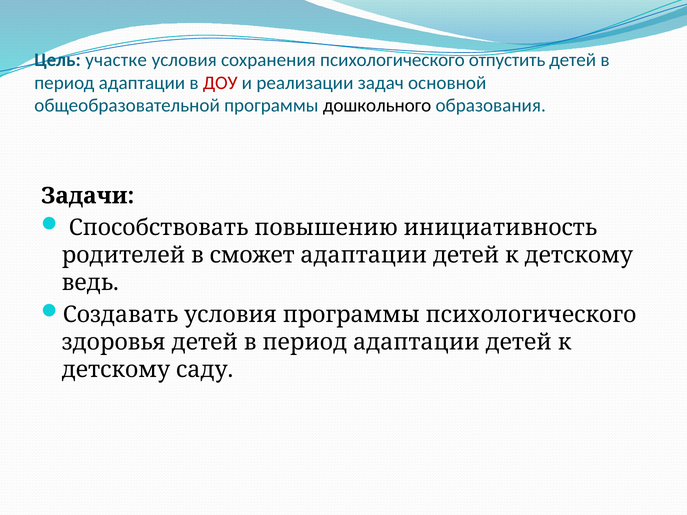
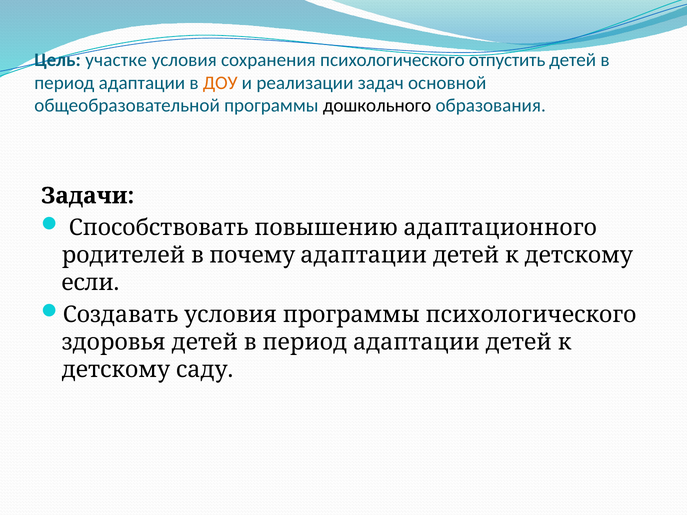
ДОУ colour: red -> orange
инициативность: инициативность -> адаптационного
сможет: сможет -> почему
ведь: ведь -> если
